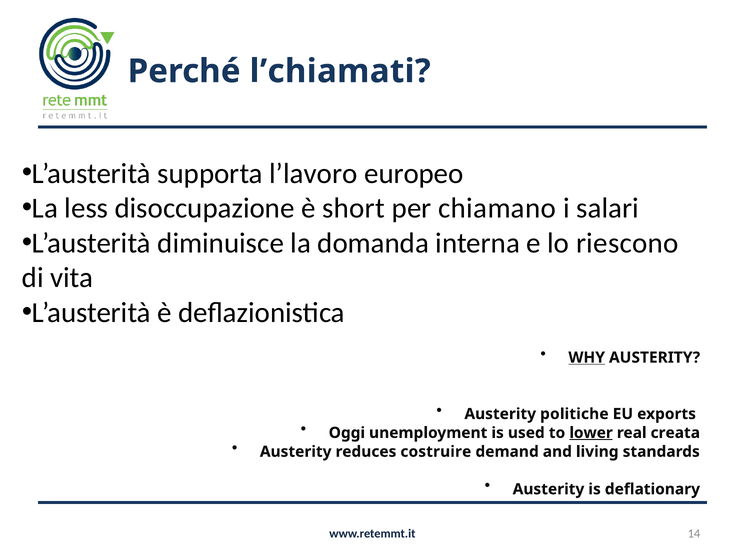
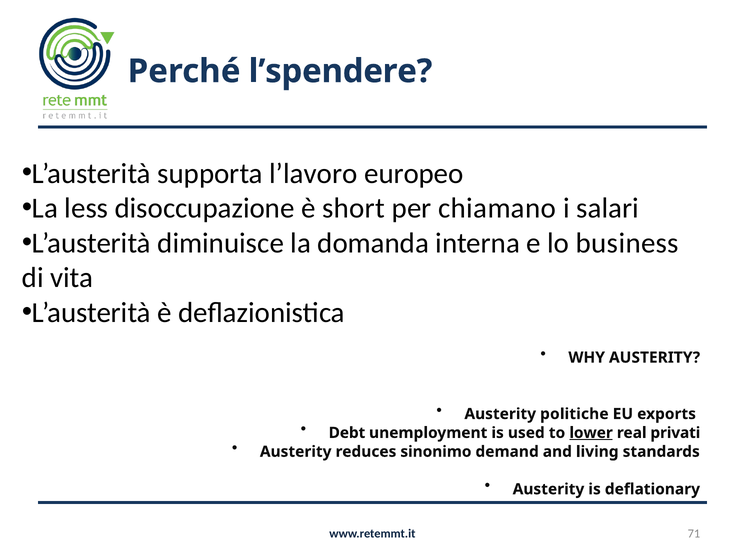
l’chiamati: l’chiamati -> l’spendere
riescono: riescono -> business
WHY underline: present -> none
Oggi: Oggi -> Debt
creata: creata -> privati
costruire: costruire -> sinonimo
14: 14 -> 71
